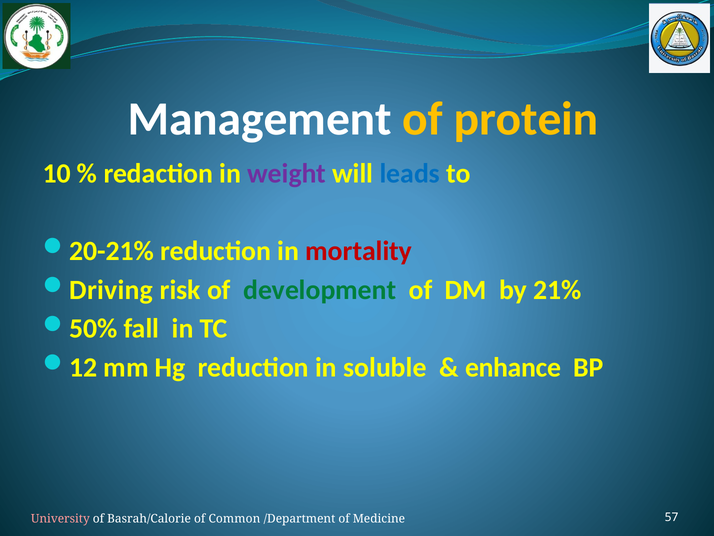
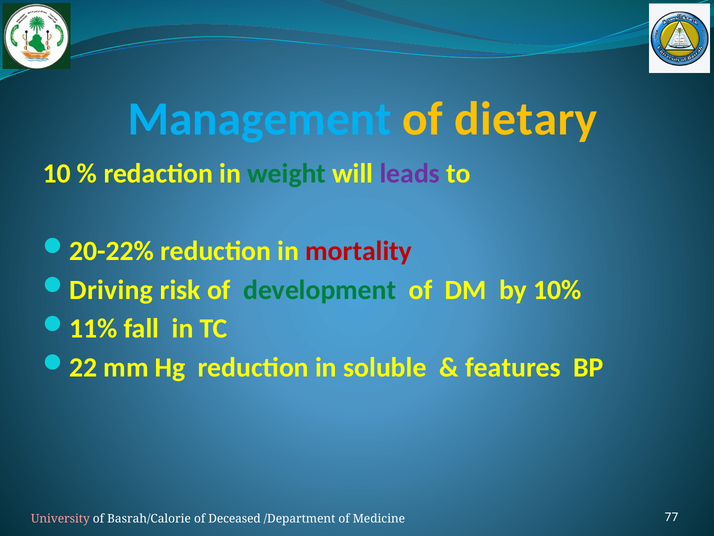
Management colour: white -> light blue
protein: protein -> dietary
weight colour: purple -> green
leads colour: blue -> purple
20-21%: 20-21% -> 20-22%
21%: 21% -> 10%
50%: 50% -> 11%
12: 12 -> 22
enhance: enhance -> features
Common: Common -> Deceased
57: 57 -> 77
